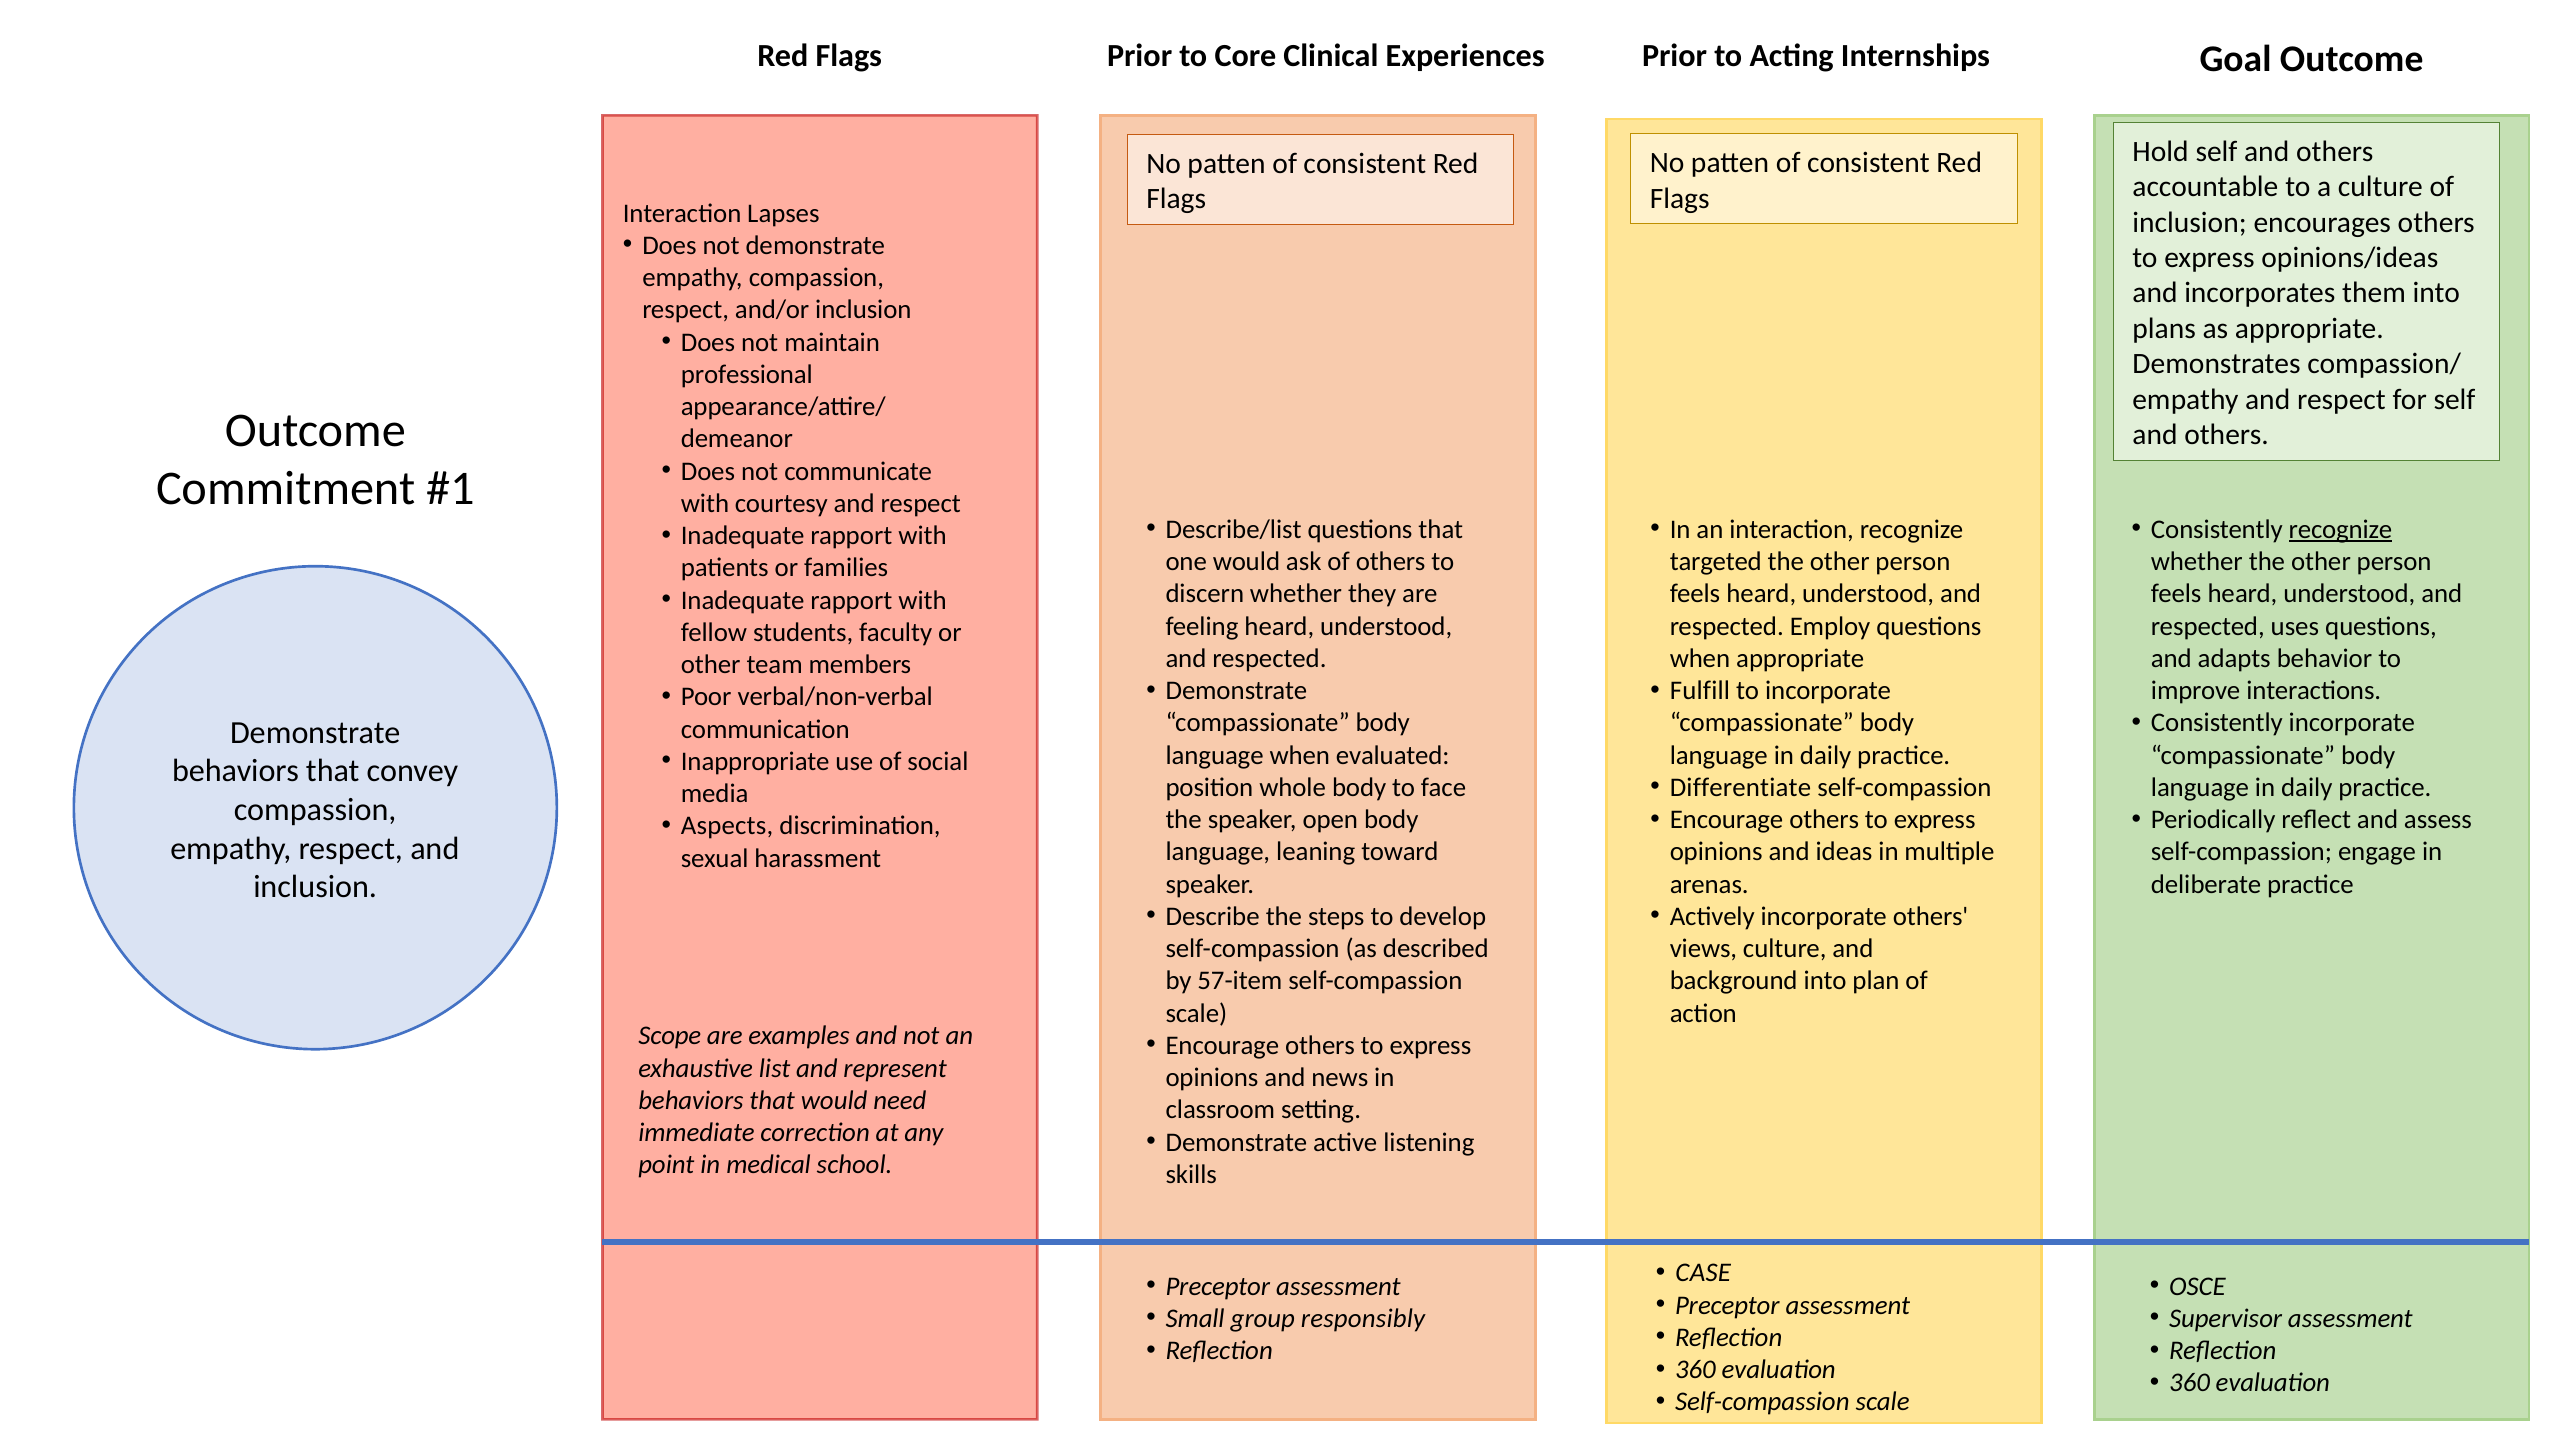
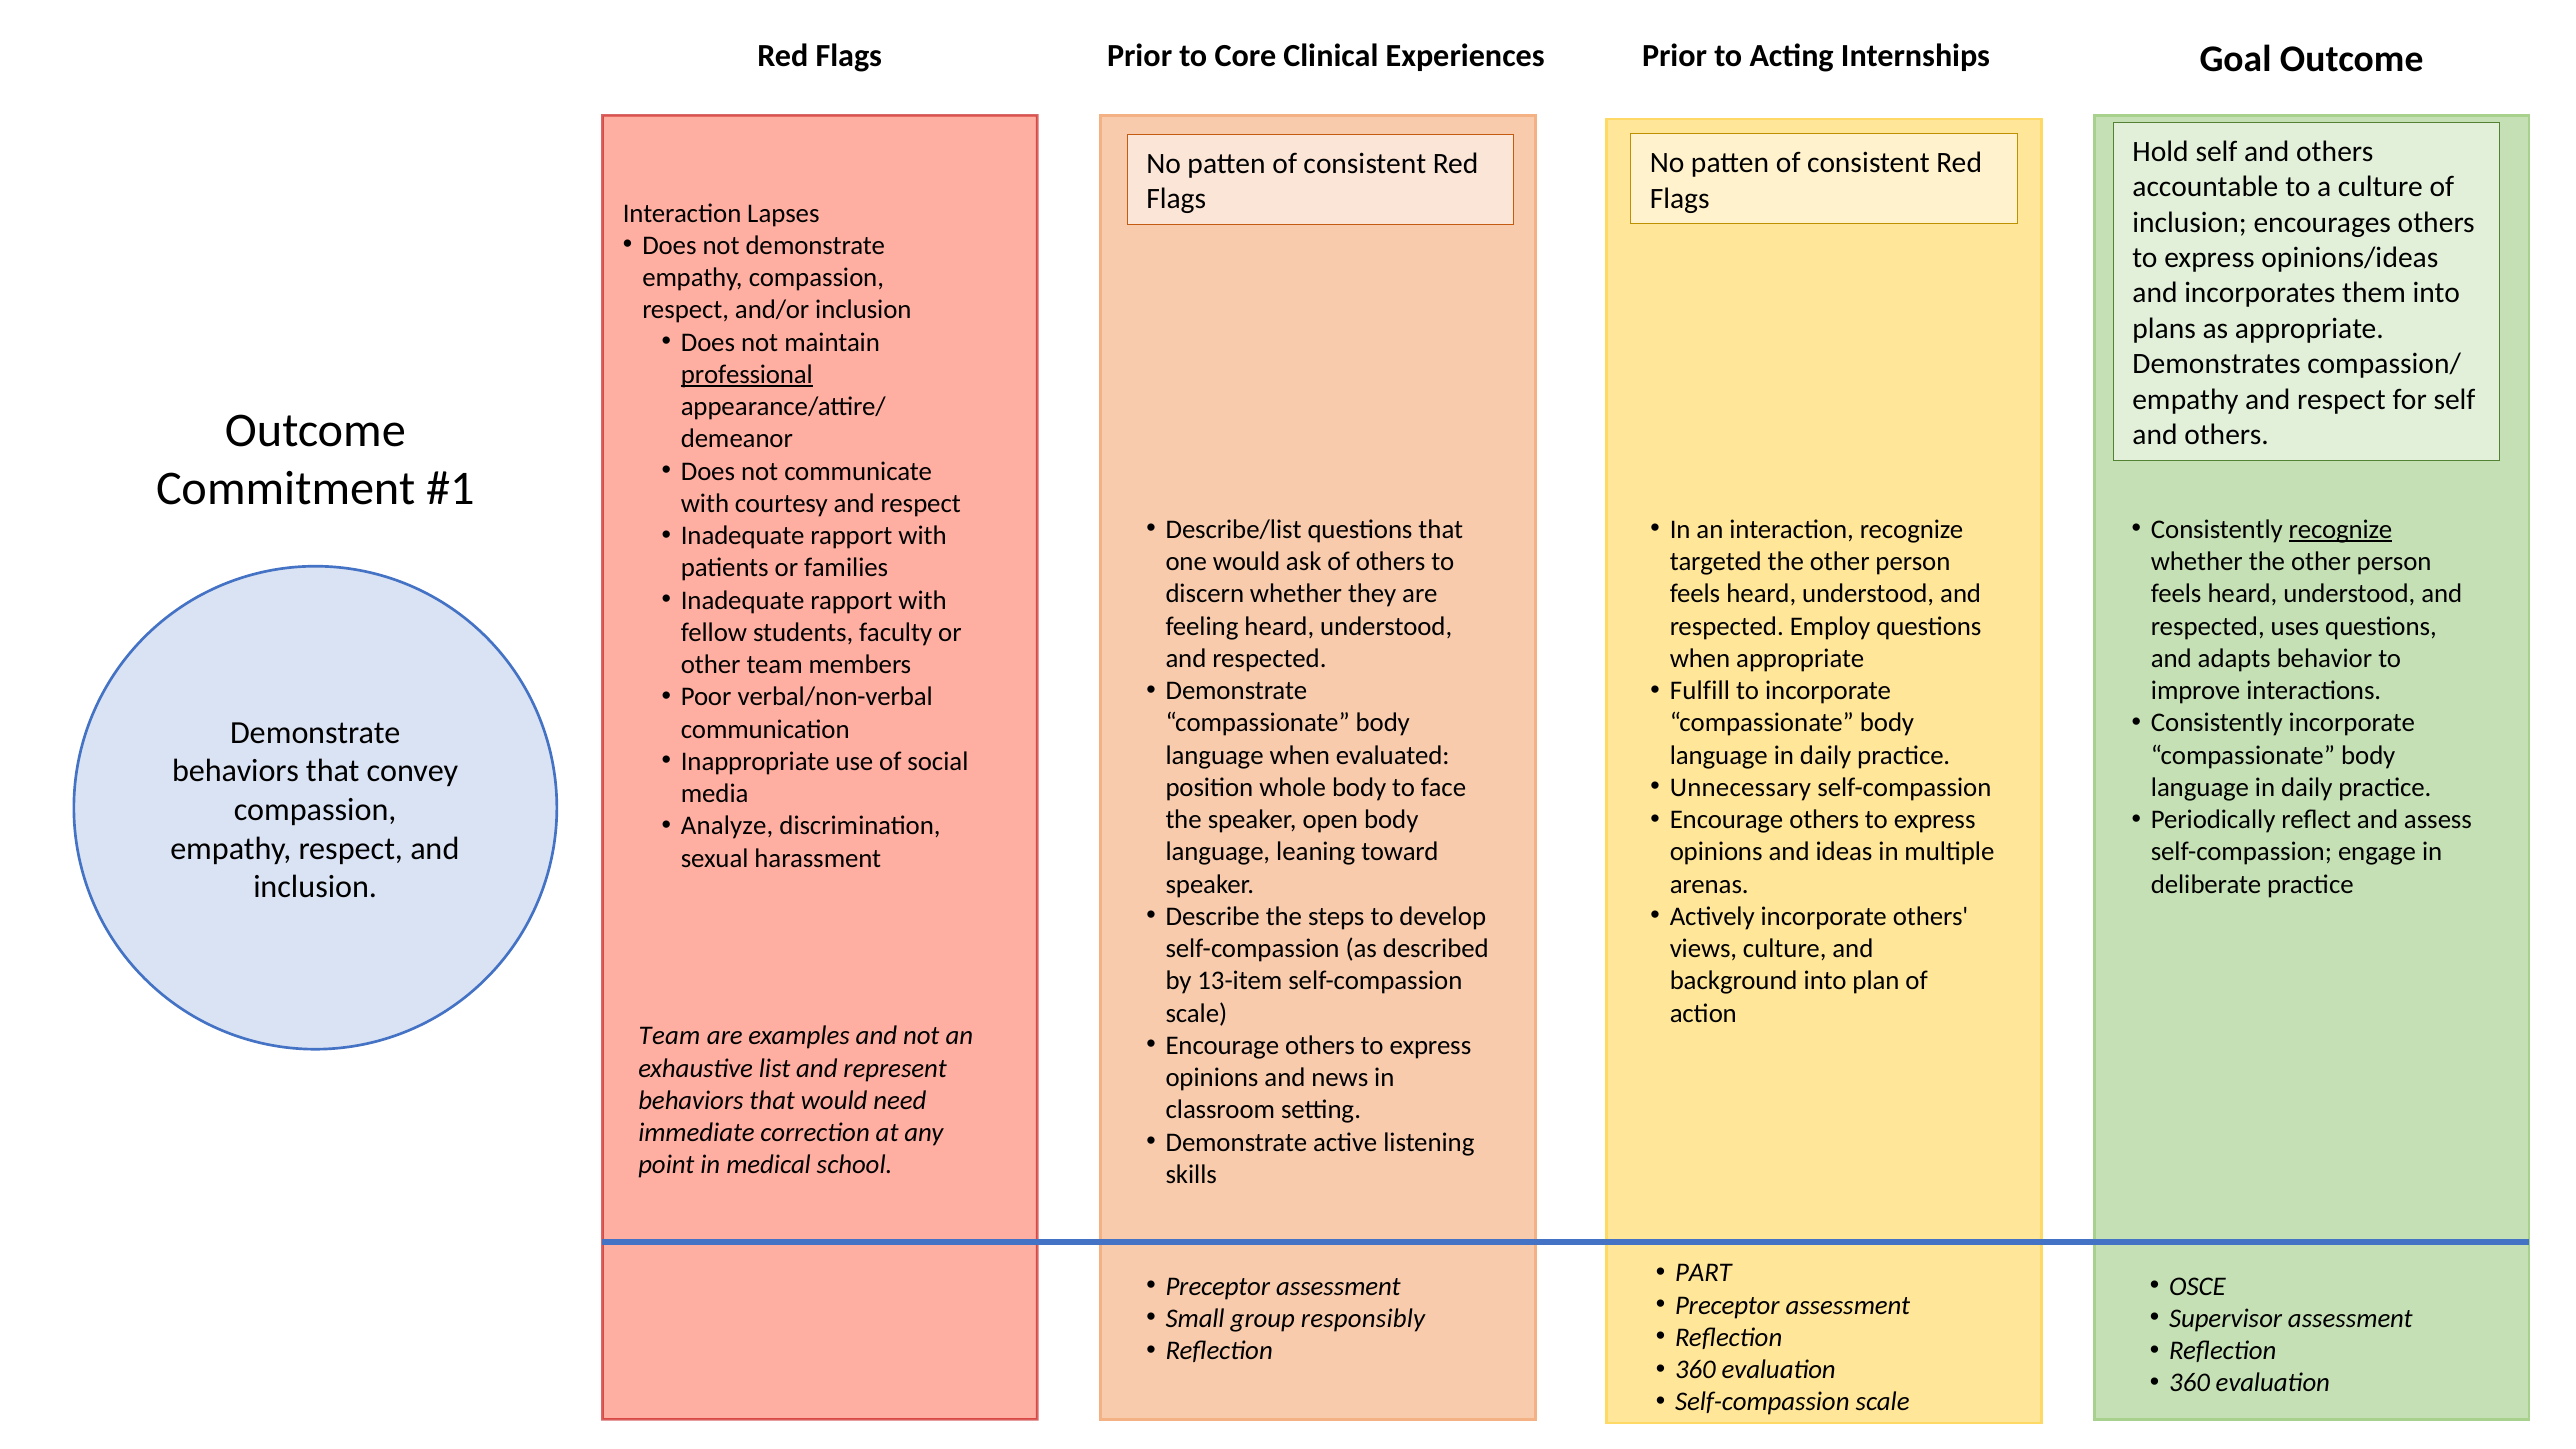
professional underline: none -> present
Differentiate: Differentiate -> Unnecessary
Aspects: Aspects -> Analyze
57-item: 57-item -> 13-item
Scope at (670, 1036): Scope -> Team
CASE: CASE -> PART
